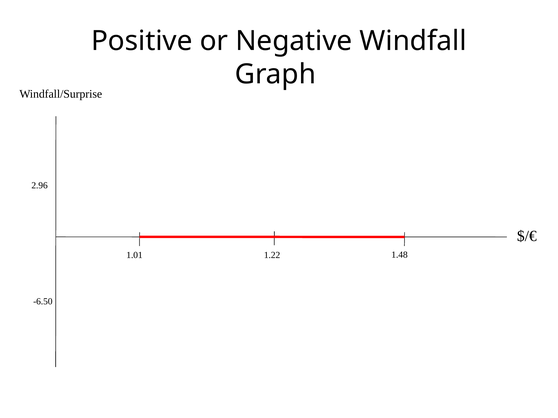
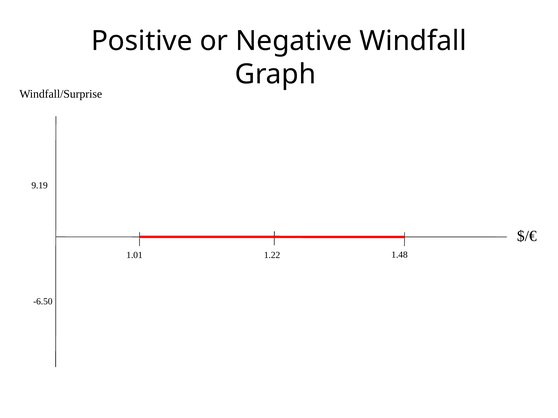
2.96: 2.96 -> 9.19
